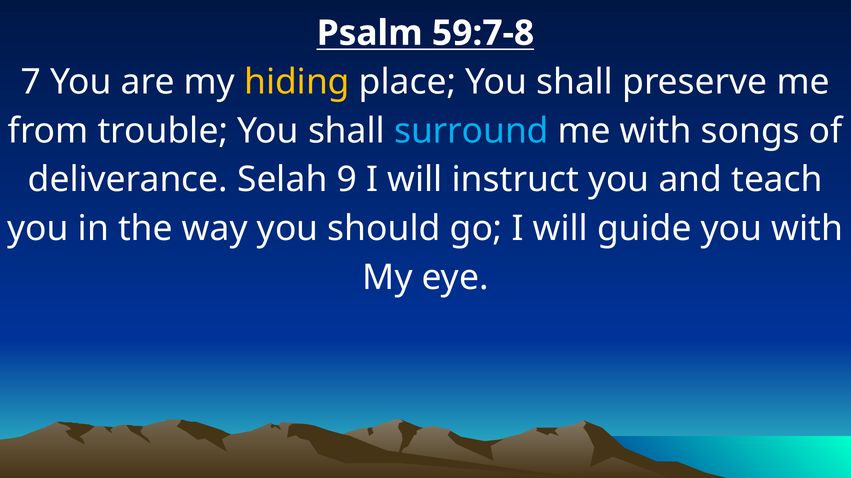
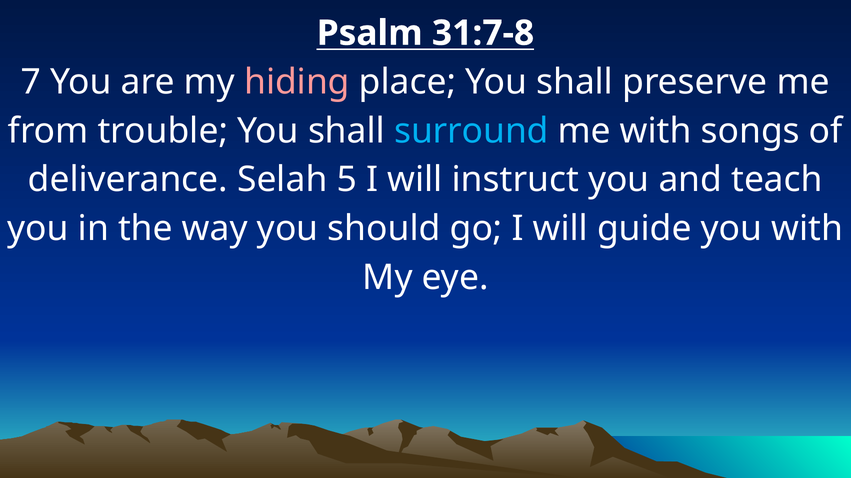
59:7-8: 59:7-8 -> 31:7-8
hiding colour: yellow -> pink
9: 9 -> 5
